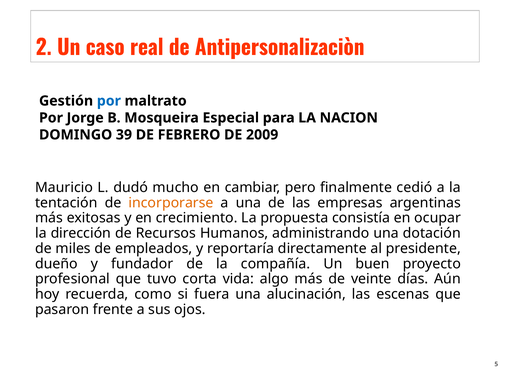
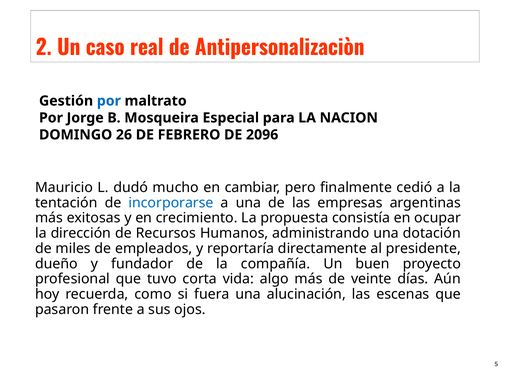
39: 39 -> 26
2009: 2009 -> 2096
incorporarse colour: orange -> blue
